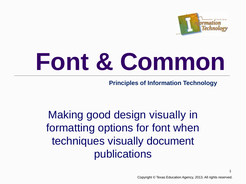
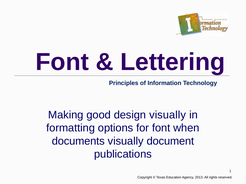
Common: Common -> Lettering
techniques: techniques -> documents
